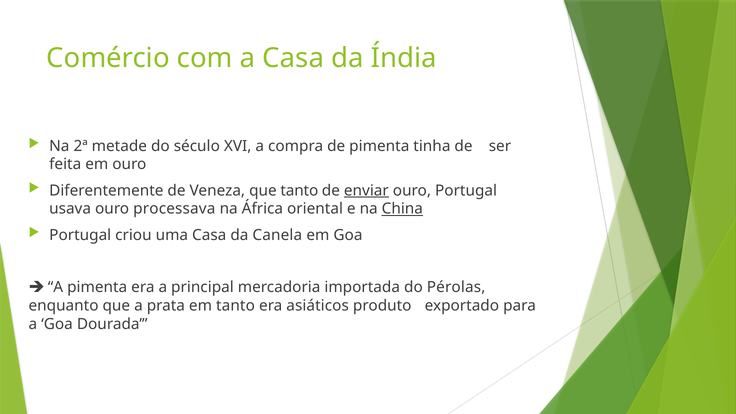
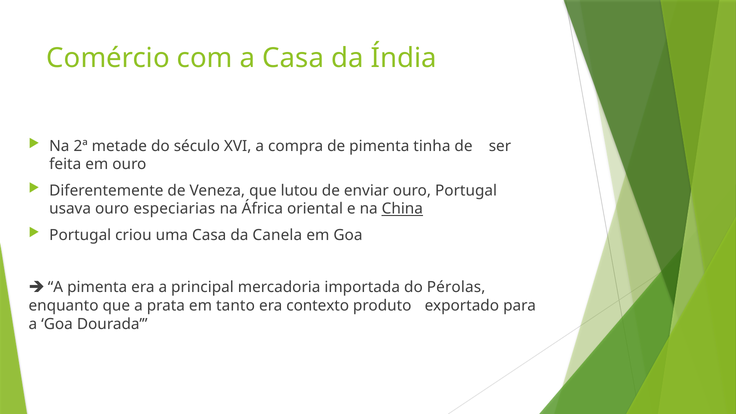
que tanto: tanto -> lutou
enviar underline: present -> none
processava: processava -> especiarias
asiáticos: asiáticos -> contexto
